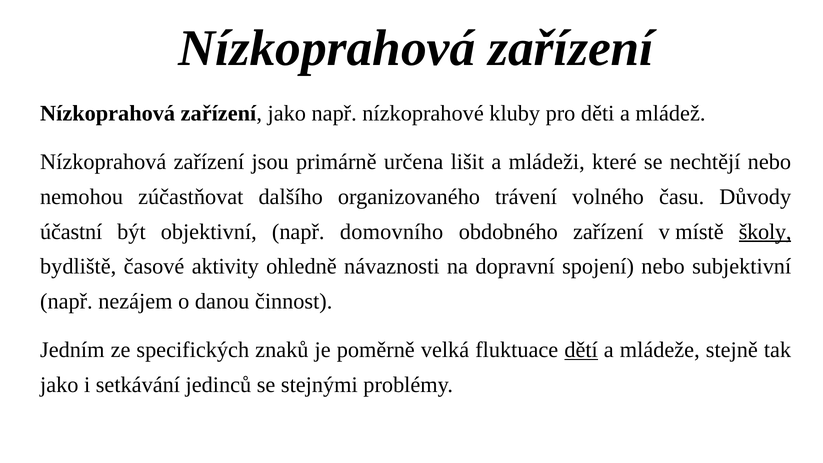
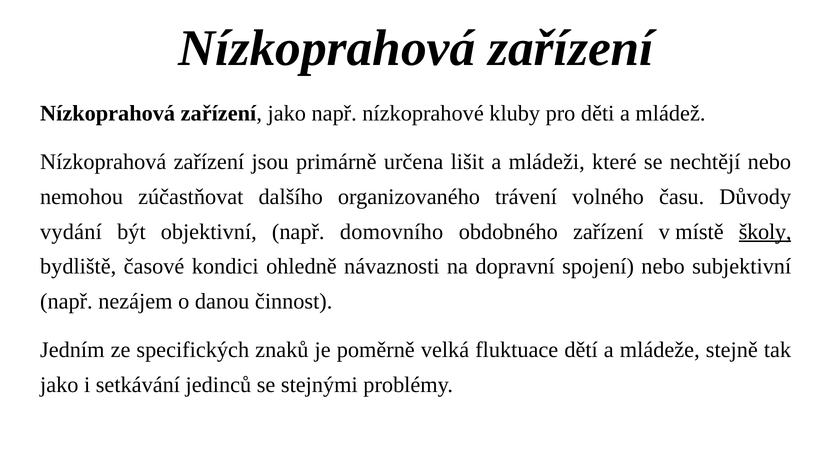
účastní: účastní -> vydání
aktivity: aktivity -> kondici
dětí underline: present -> none
